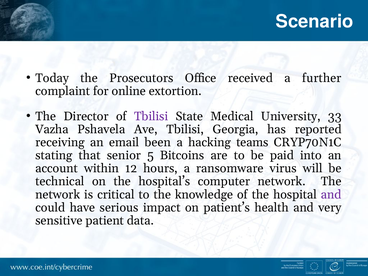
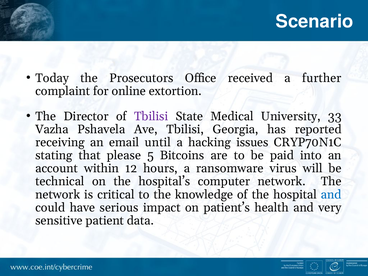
been: been -> until
teams: teams -> issues
senior: senior -> please
and at (331, 194) colour: purple -> blue
